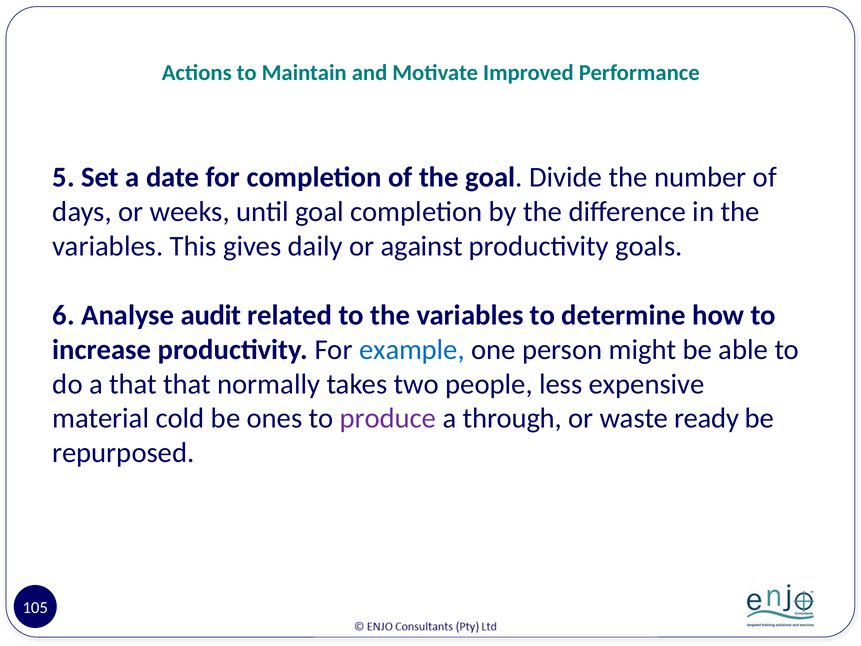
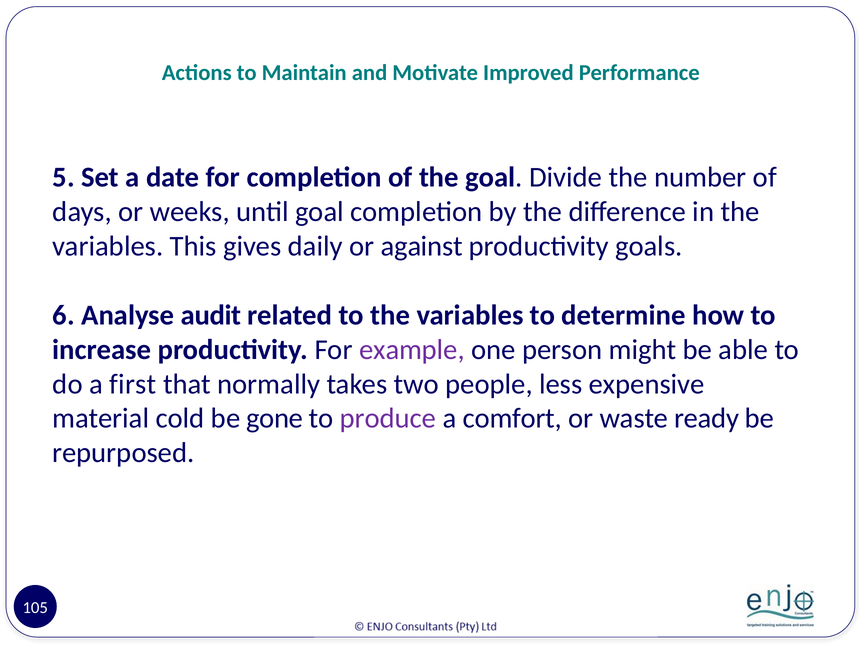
example colour: blue -> purple
a that: that -> first
ones: ones -> gone
through: through -> comfort
